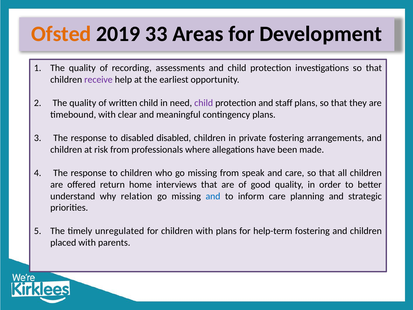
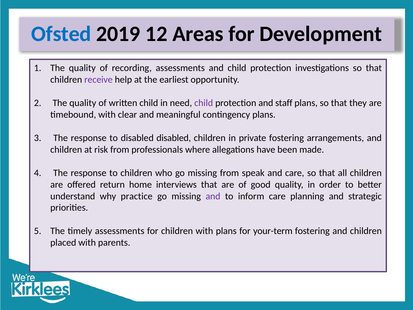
Ofsted colour: orange -> blue
33: 33 -> 12
relation: relation -> practice
and at (213, 196) colour: blue -> purple
timely unregulated: unregulated -> assessments
help-term: help-term -> your-term
